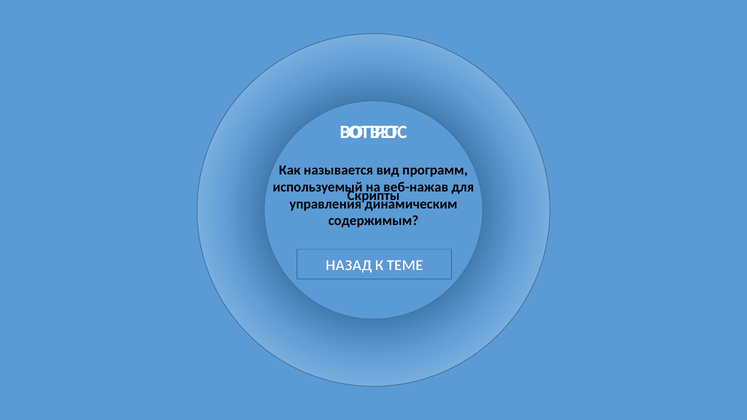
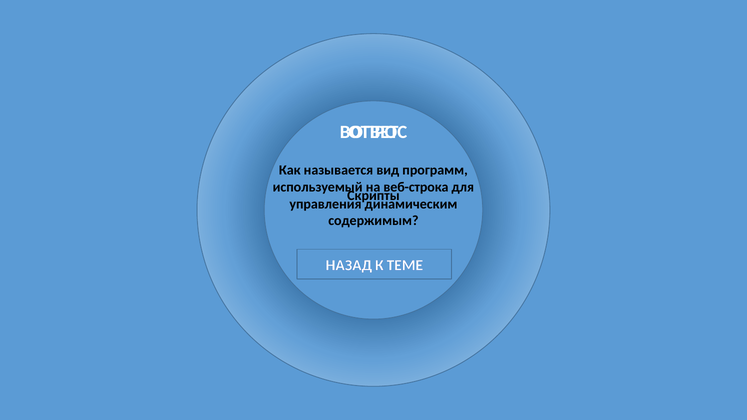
веб-нажав: веб-нажав -> веб-строка
